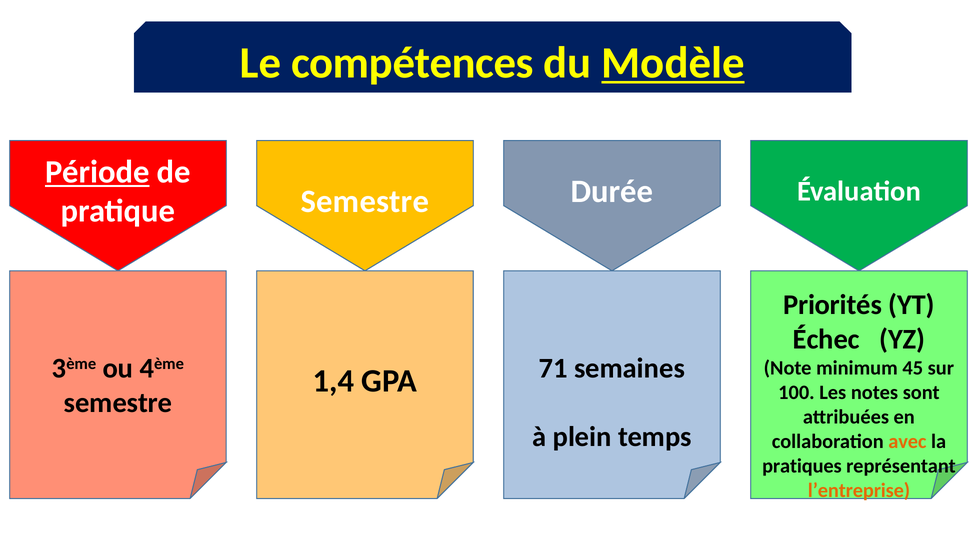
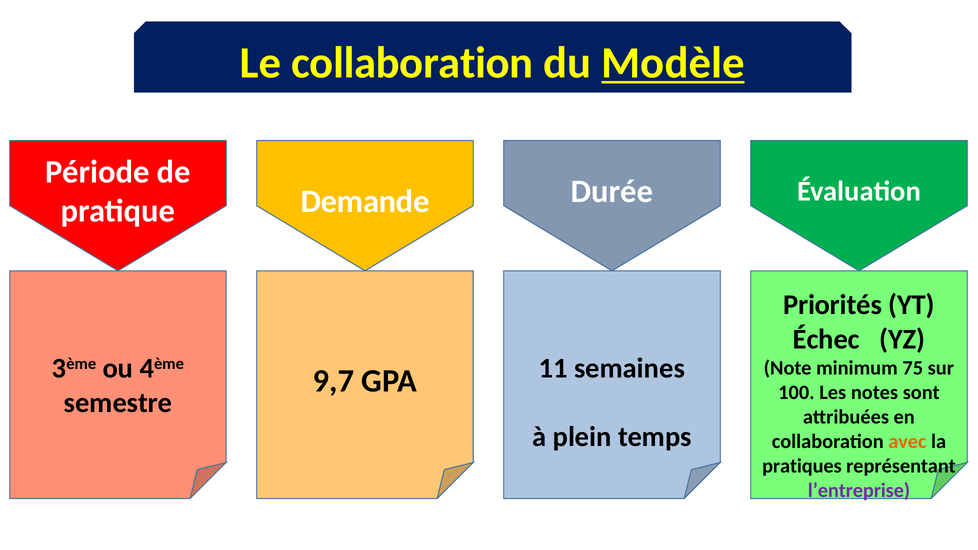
Le compétences: compétences -> collaboration
Période underline: present -> none
pratique Semestre: Semestre -> Demande
45: 45 -> 75
1,4: 1,4 -> 9,7
71: 71 -> 11
l’entreprise colour: orange -> purple
